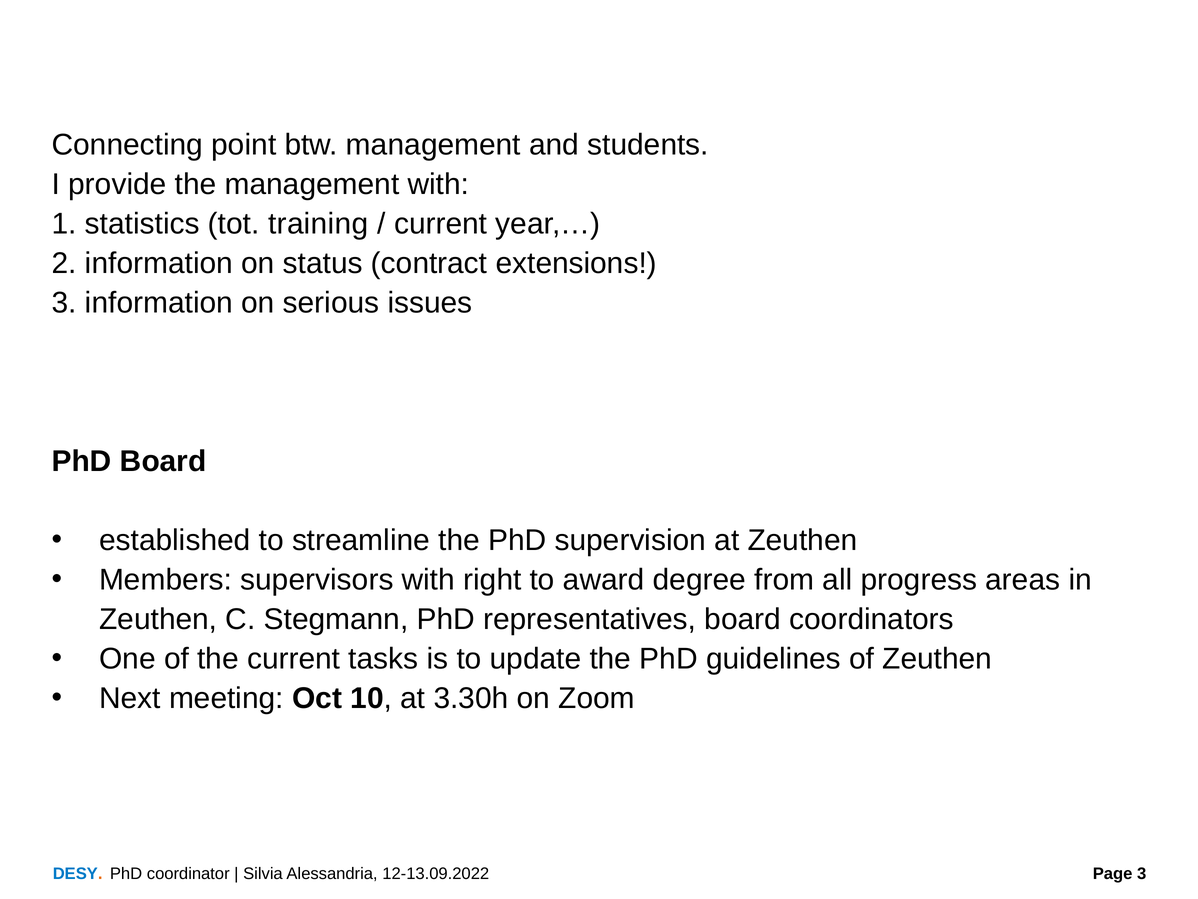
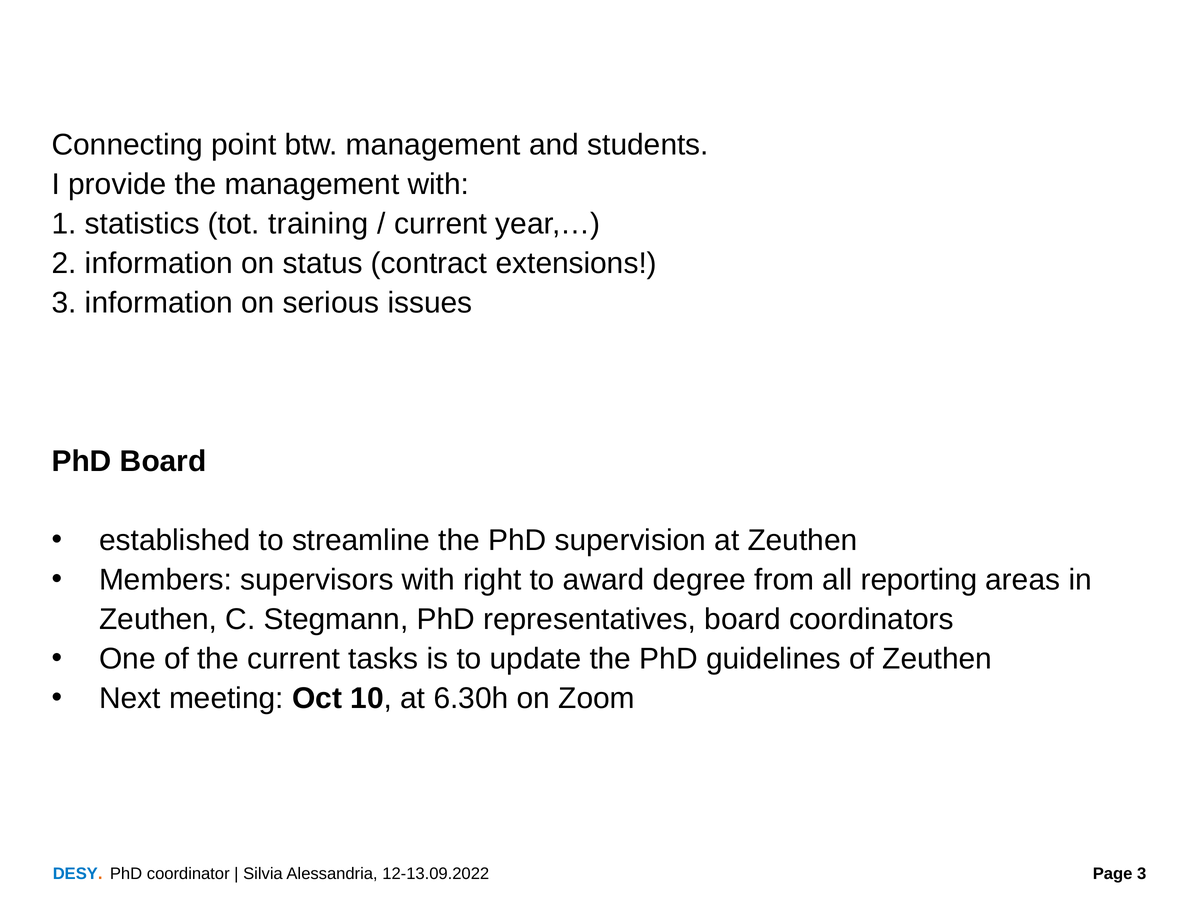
progress: progress -> reporting
3.30h: 3.30h -> 6.30h
